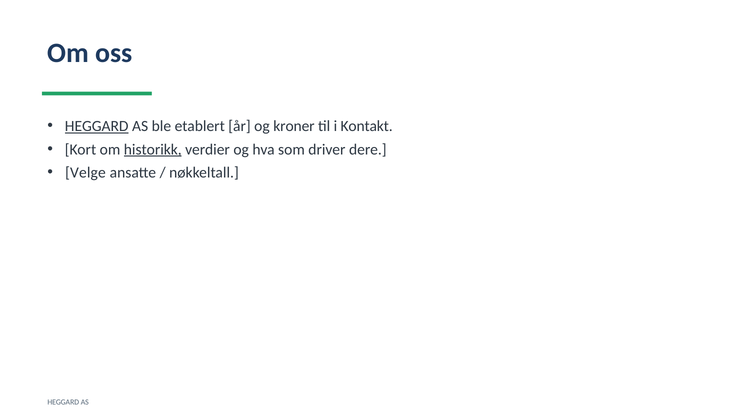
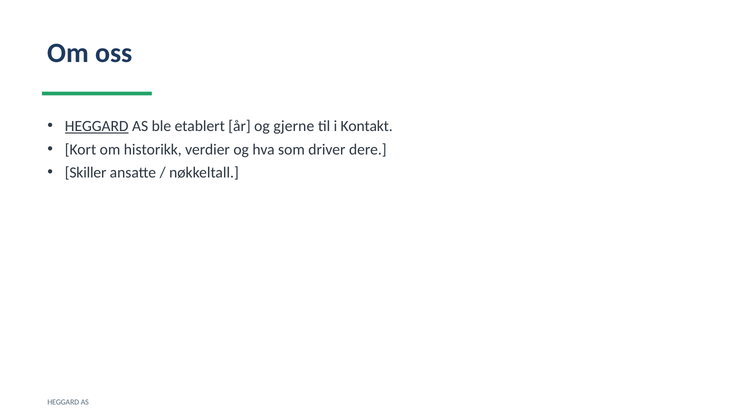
kroner: kroner -> gjerne
historikk underline: present -> none
Velge: Velge -> Skiller
